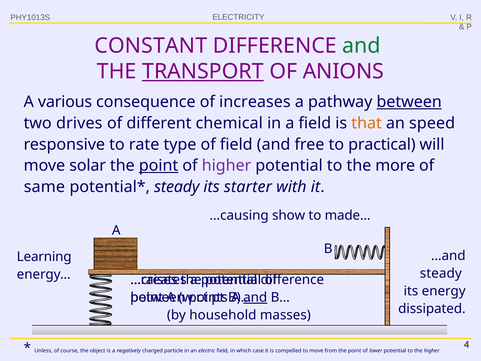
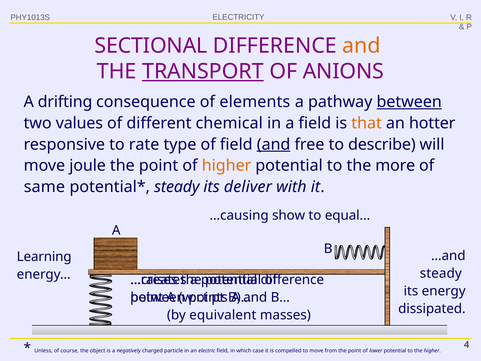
CONSTANT: CONSTANT -> SECTIONAL
and at (362, 46) colour: green -> orange
various: various -> drifting
increases: increases -> elements
drives: drives -> values
speed: speed -> hotter
and at (274, 144) underline: none -> present
practical: practical -> describe
solar: solar -> joule
point at (159, 165) underline: present -> none
higher at (227, 165) colour: purple -> orange
starter: starter -> deliver
made…: made… -> equal…
and at (255, 297) underline: present -> none
household: household -> equivalent
